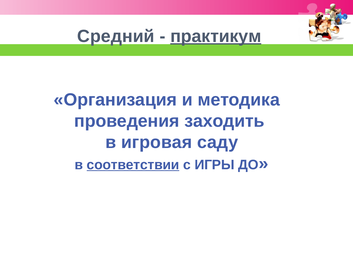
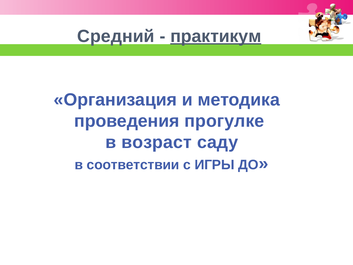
заходить: заходить -> прогулке
игровая: игровая -> возраст
соответствии underline: present -> none
